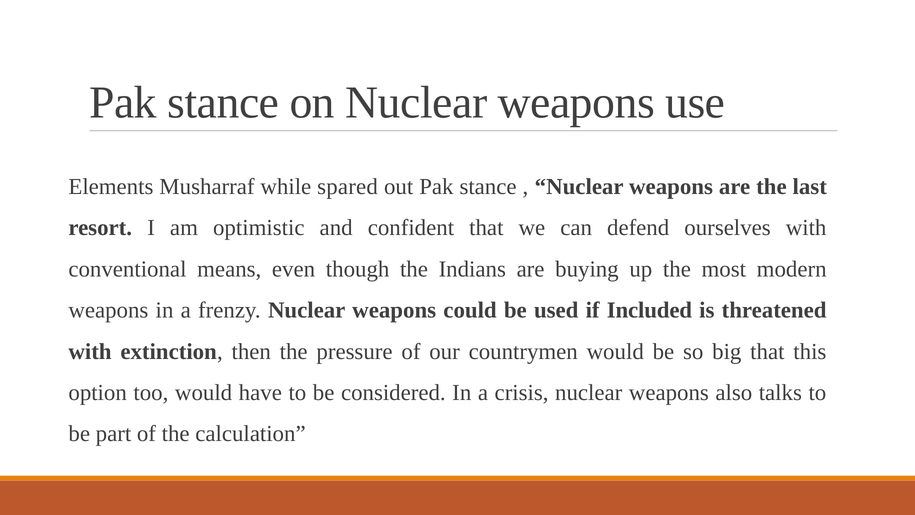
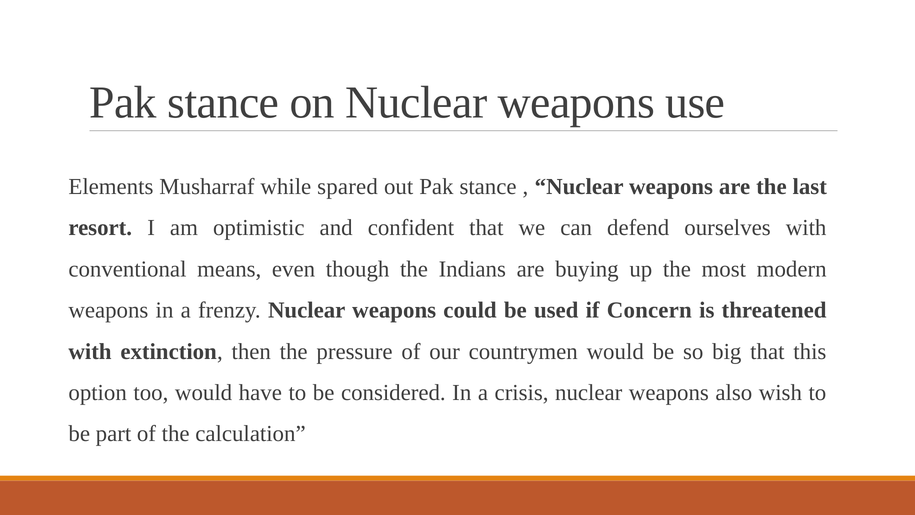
Included: Included -> Concern
talks: talks -> wish
